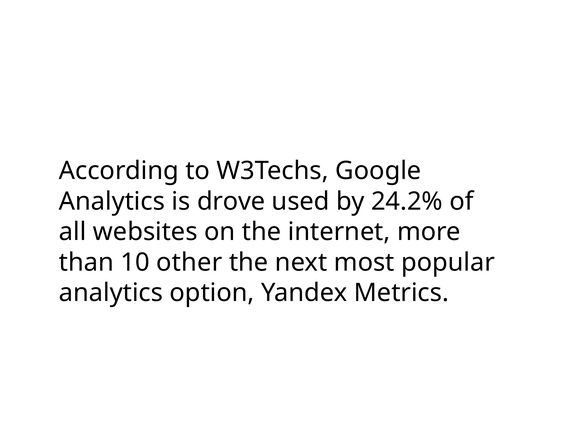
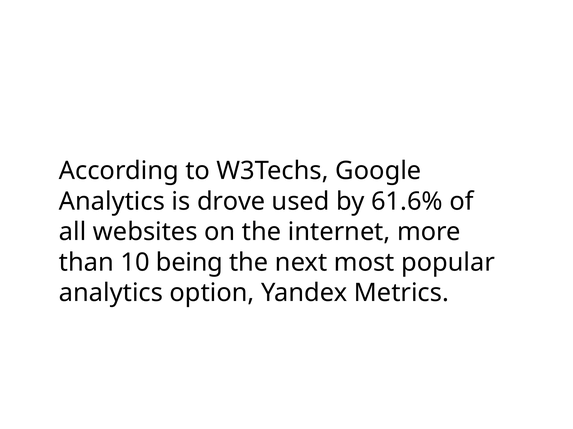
24.2%: 24.2% -> 61.6%
other: other -> being
